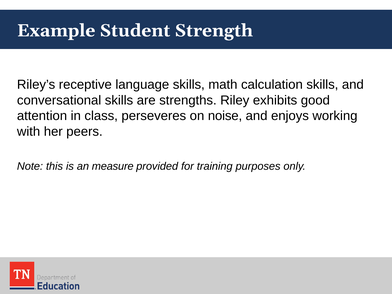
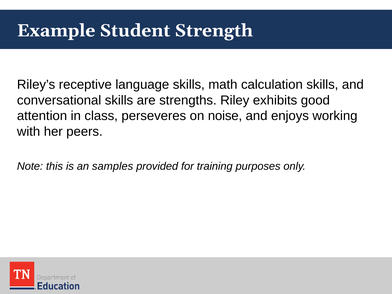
measure: measure -> samples
